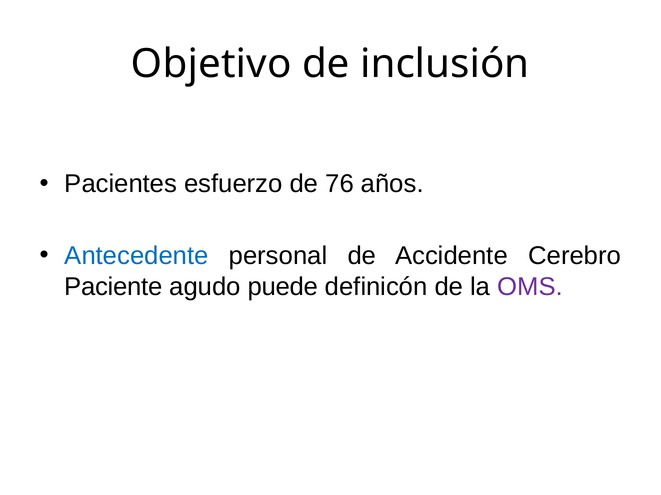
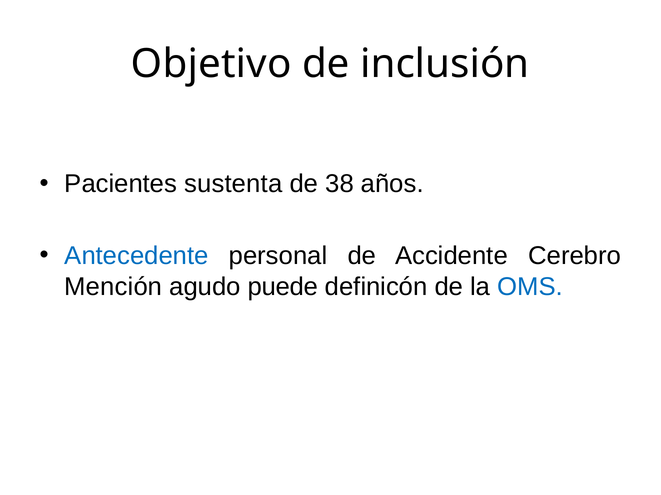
esfuerzo: esfuerzo -> sustenta
76: 76 -> 38
Paciente: Paciente -> Mención
OMS colour: purple -> blue
